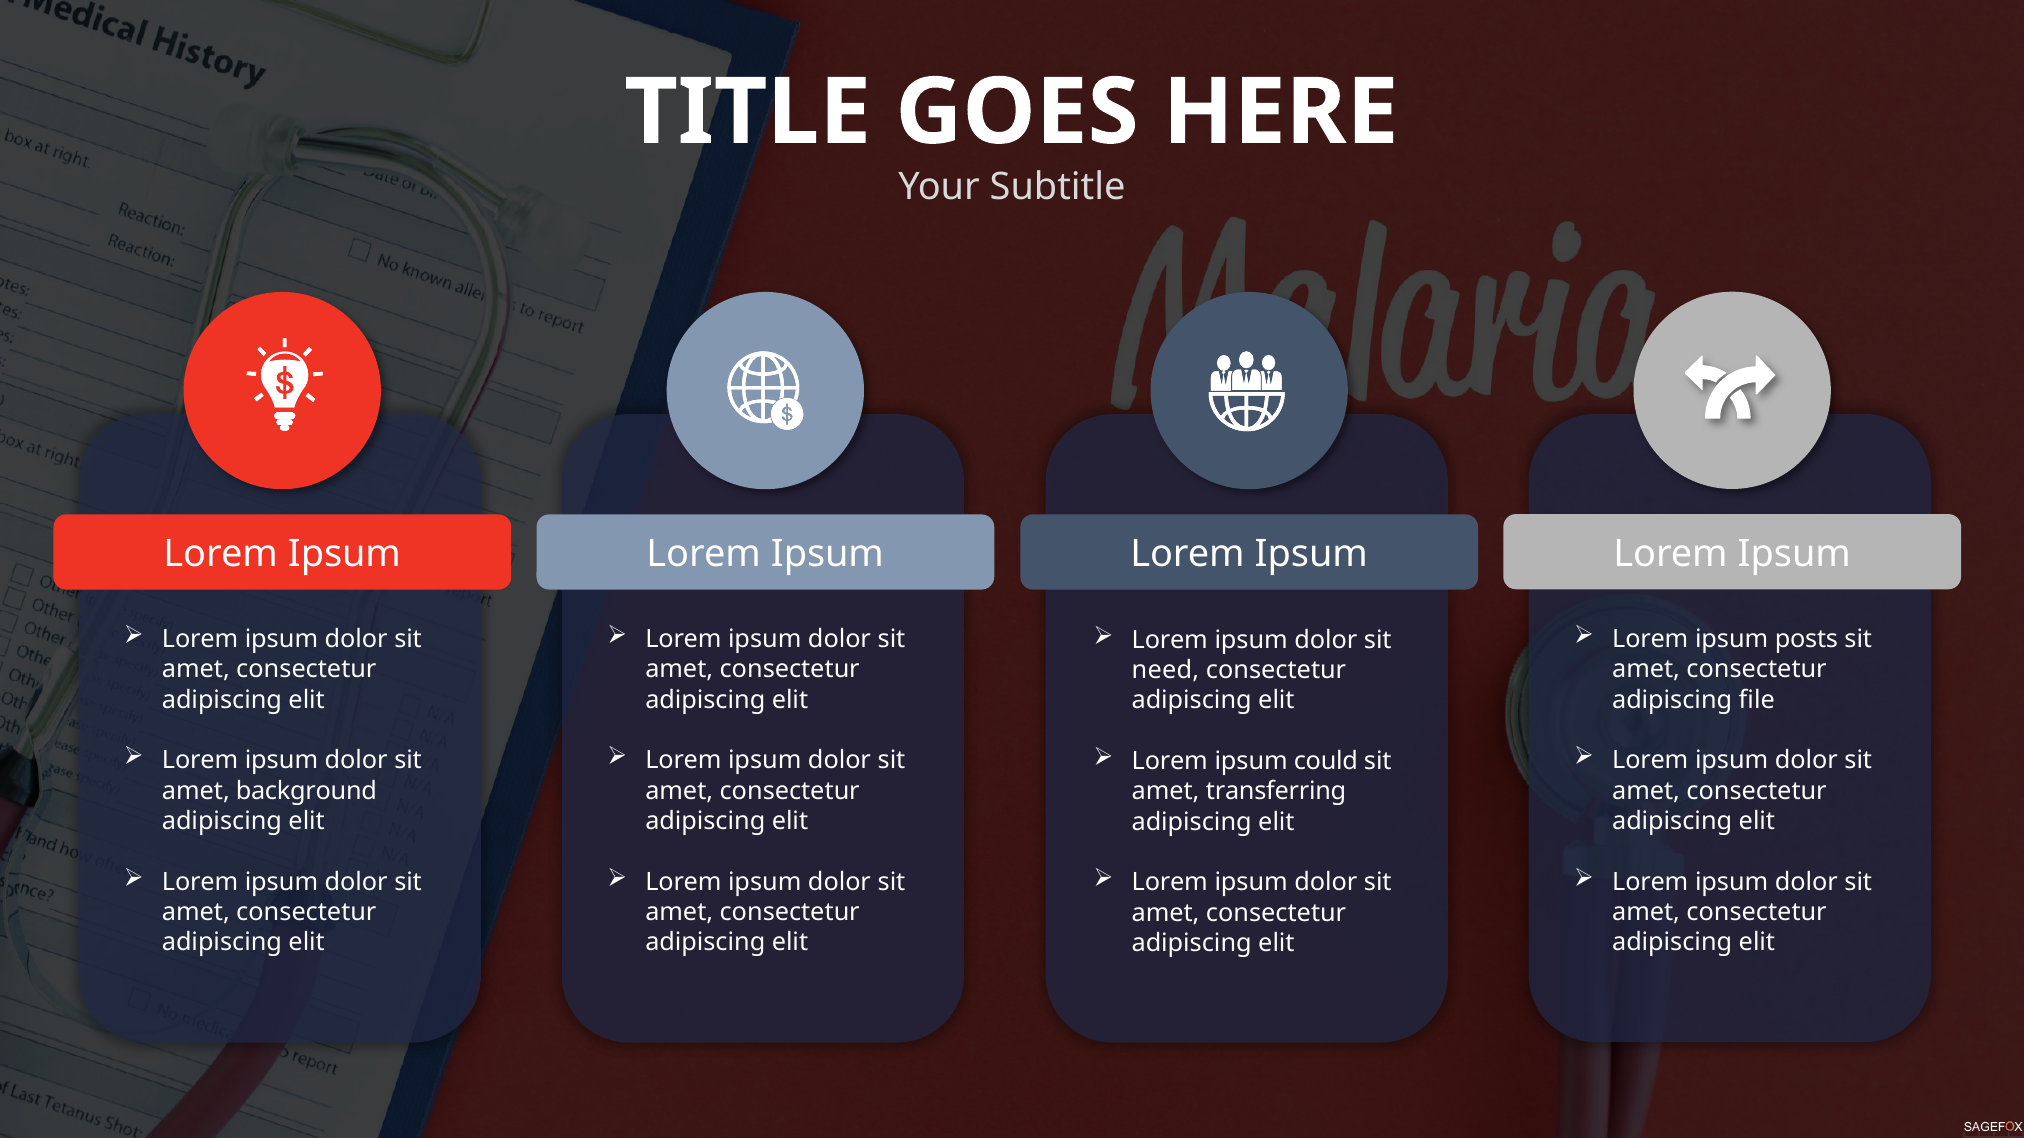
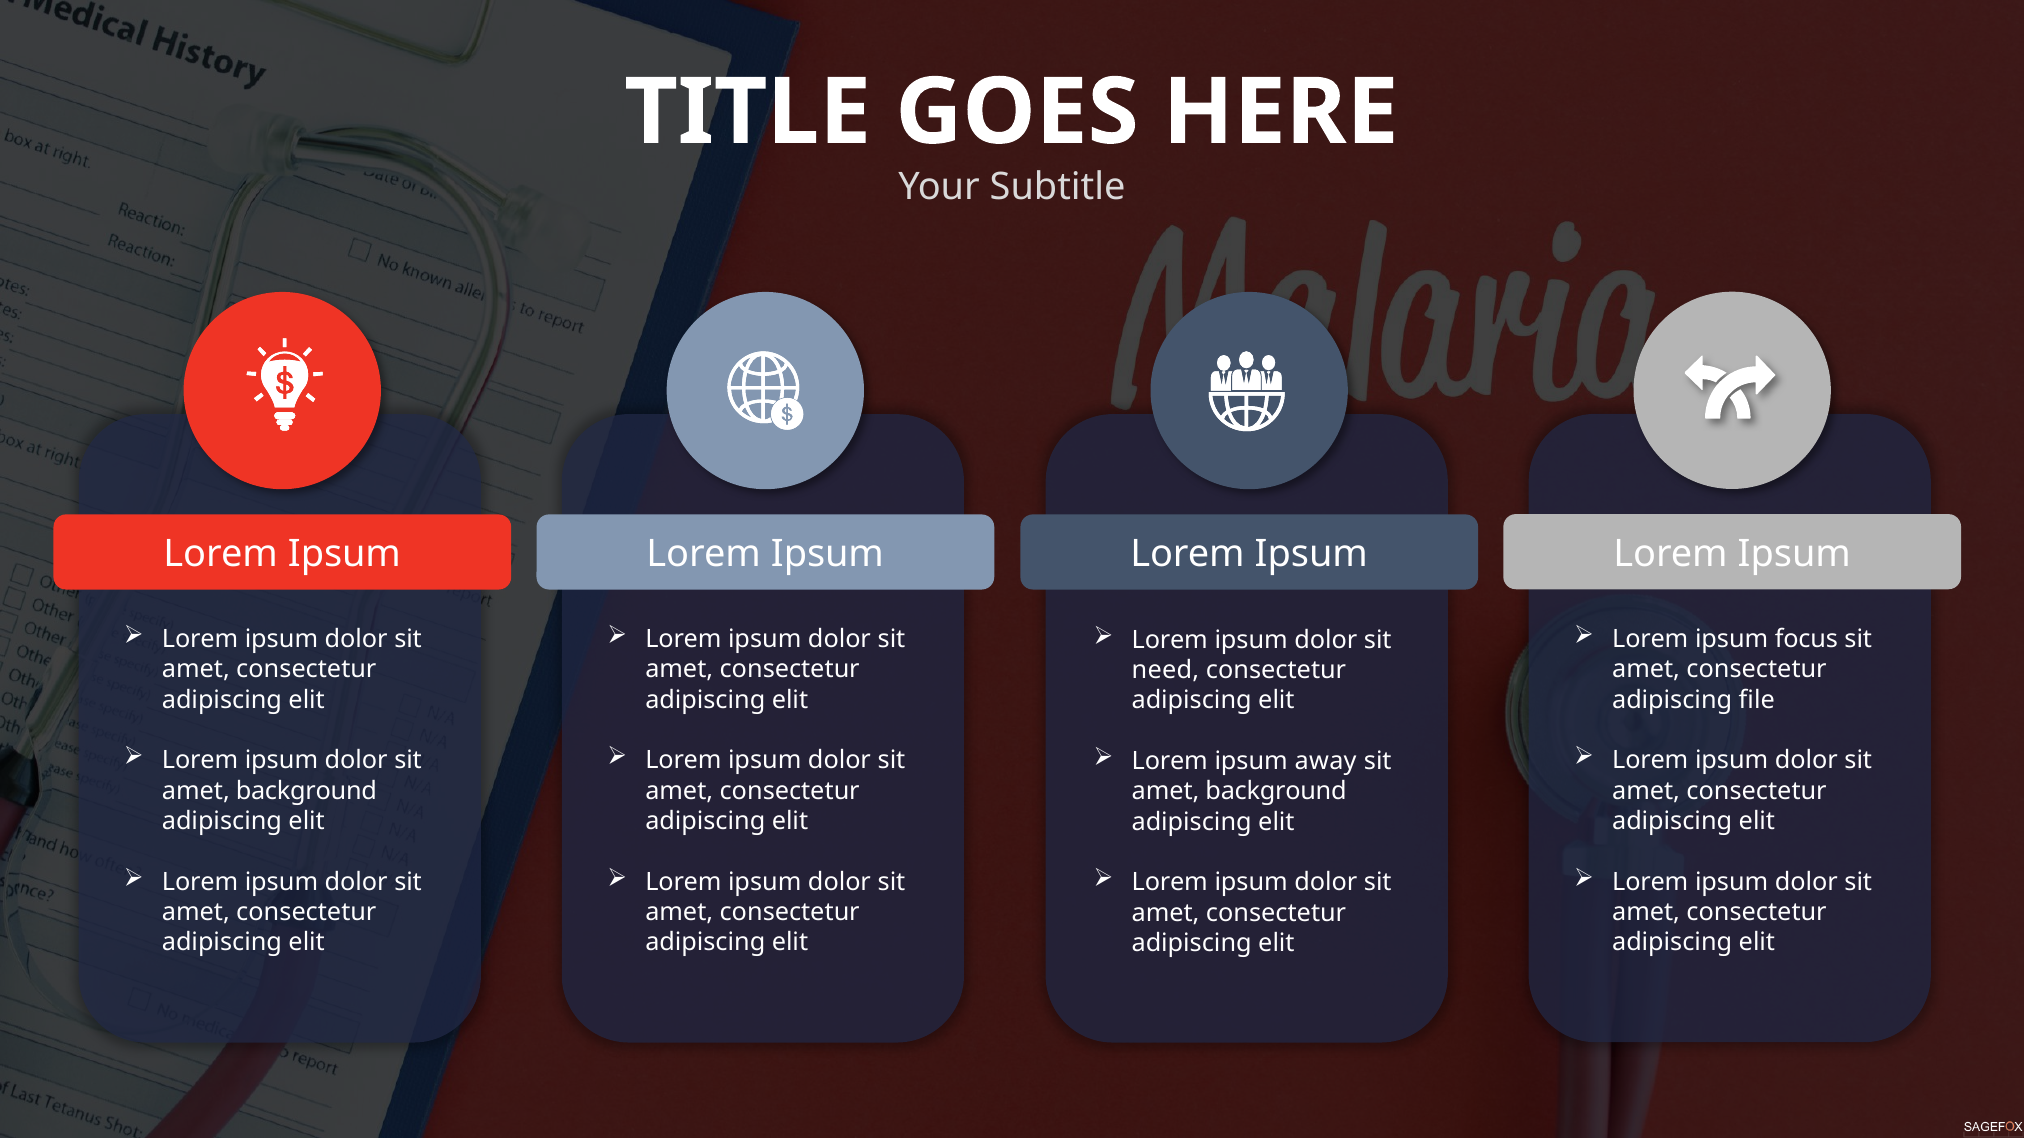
posts: posts -> focus
could: could -> away
transferring at (1276, 792): transferring -> background
